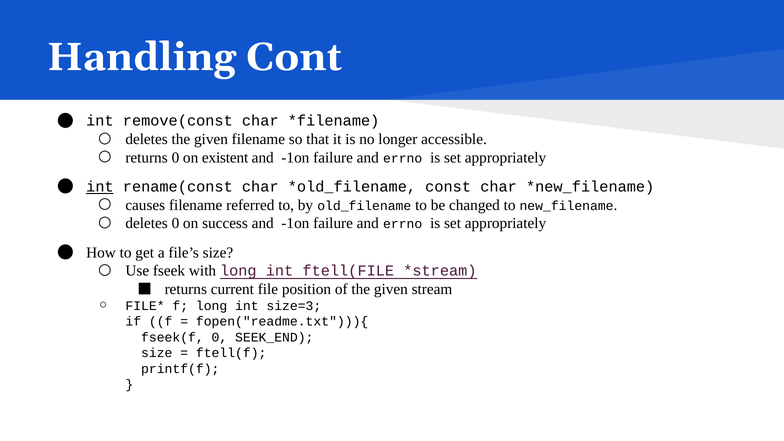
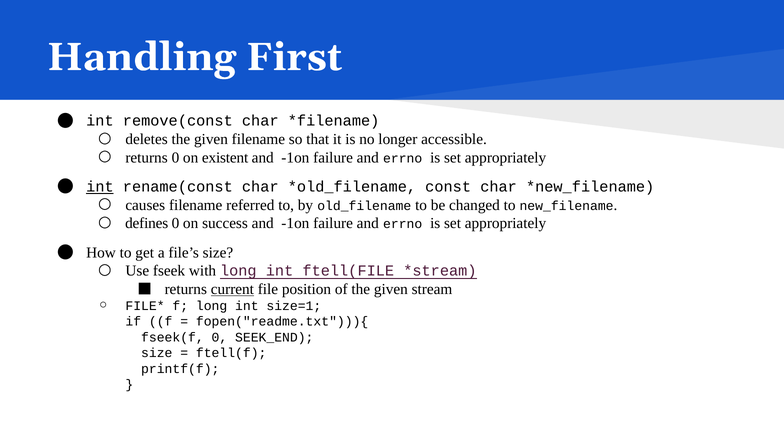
Cont: Cont -> First
deletes at (147, 223): deletes -> defines
current underline: none -> present
size=3: size=3 -> size=1
